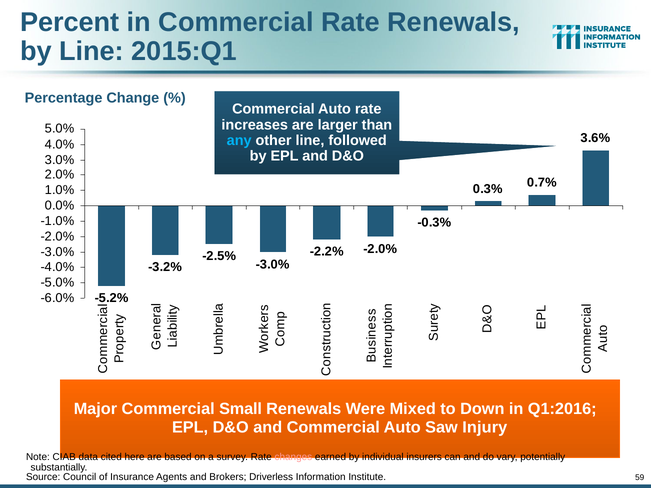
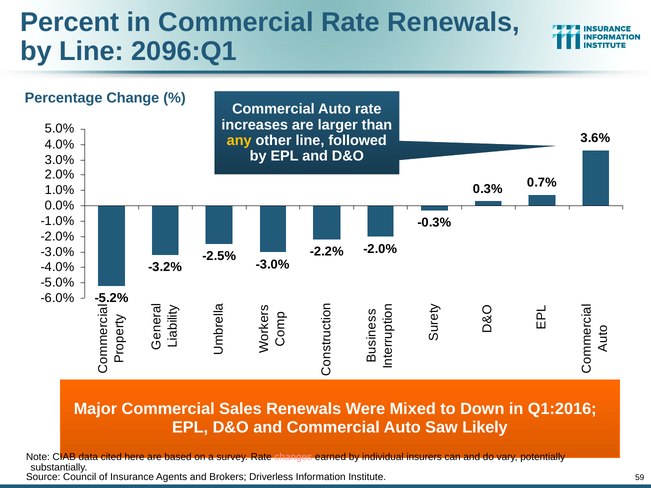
2015:Q1: 2015:Q1 -> 2096:Q1
any colour: light blue -> yellow
Small: Small -> Sales
Injury: Injury -> Likely
